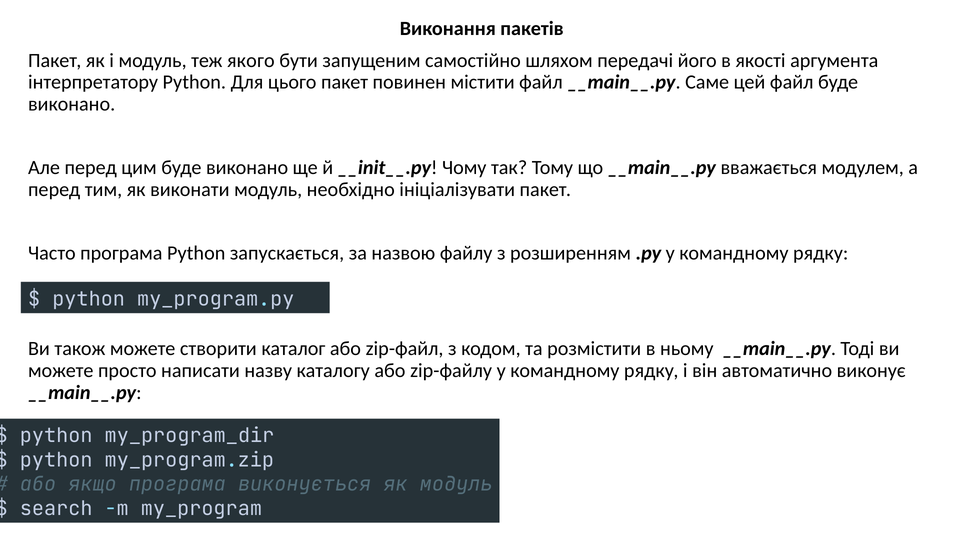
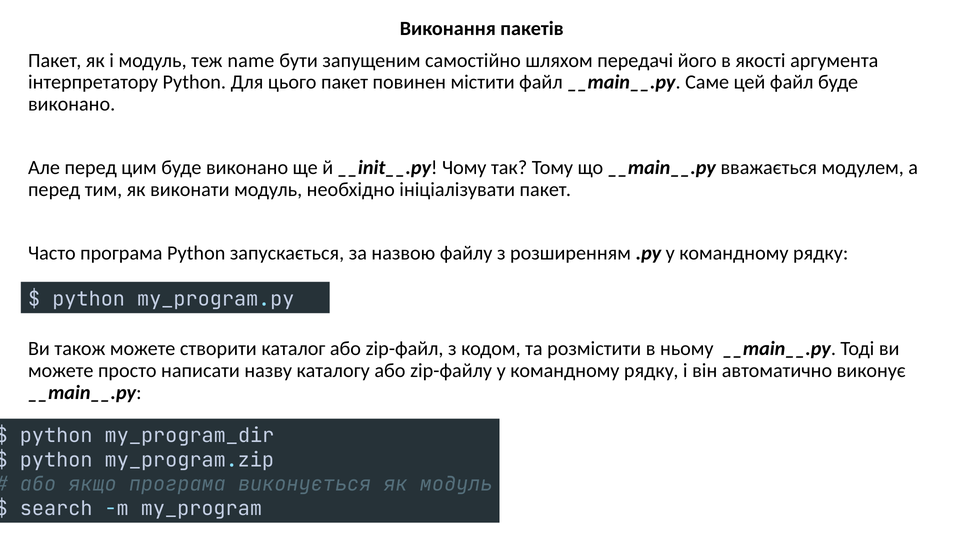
якого: якого -> name
